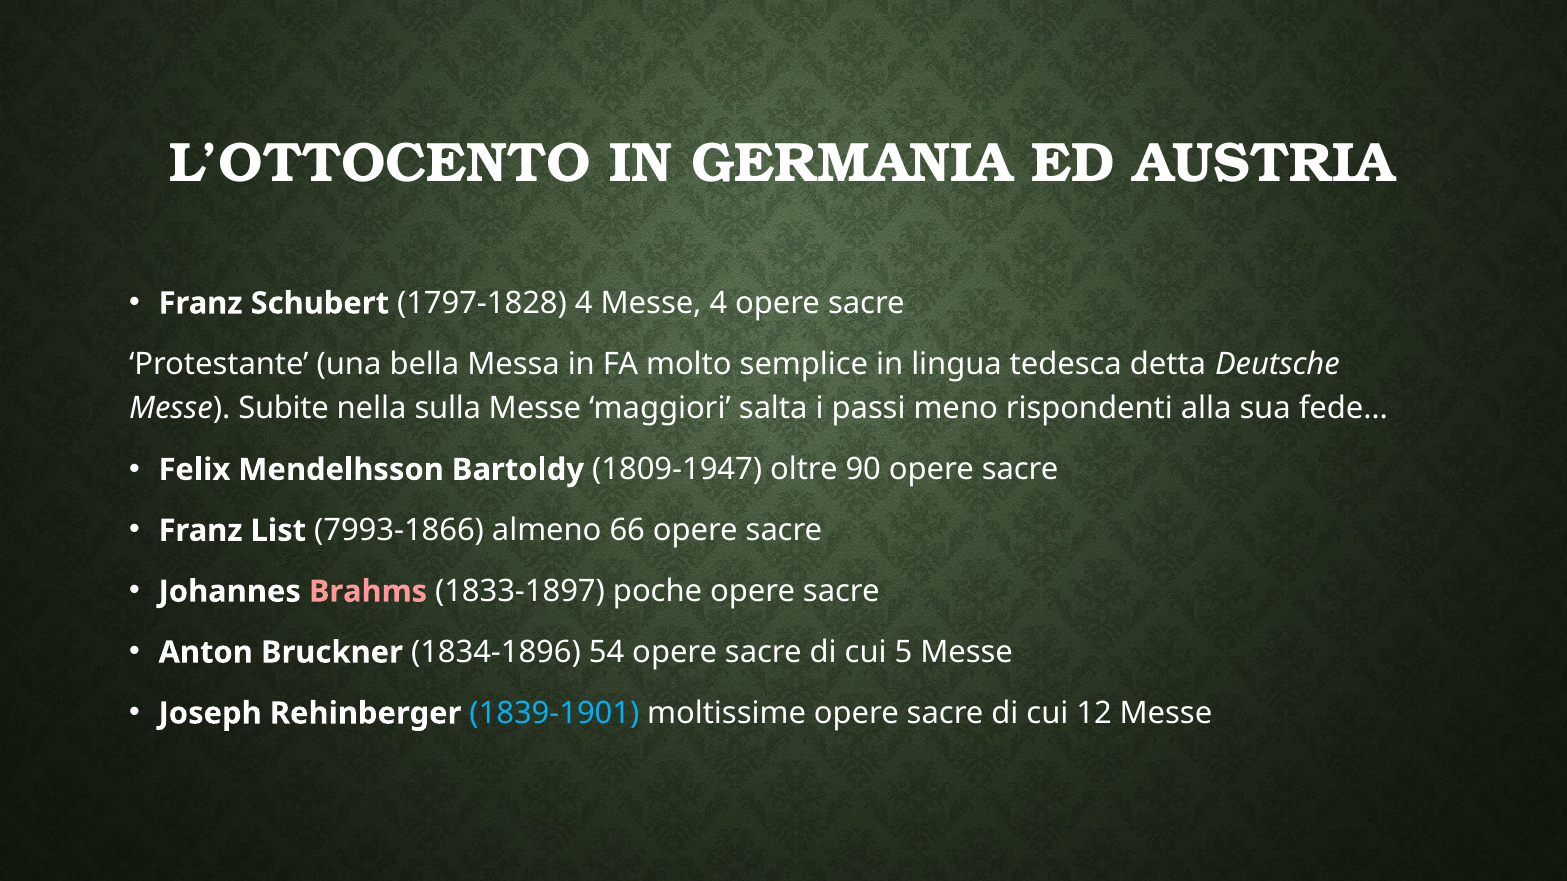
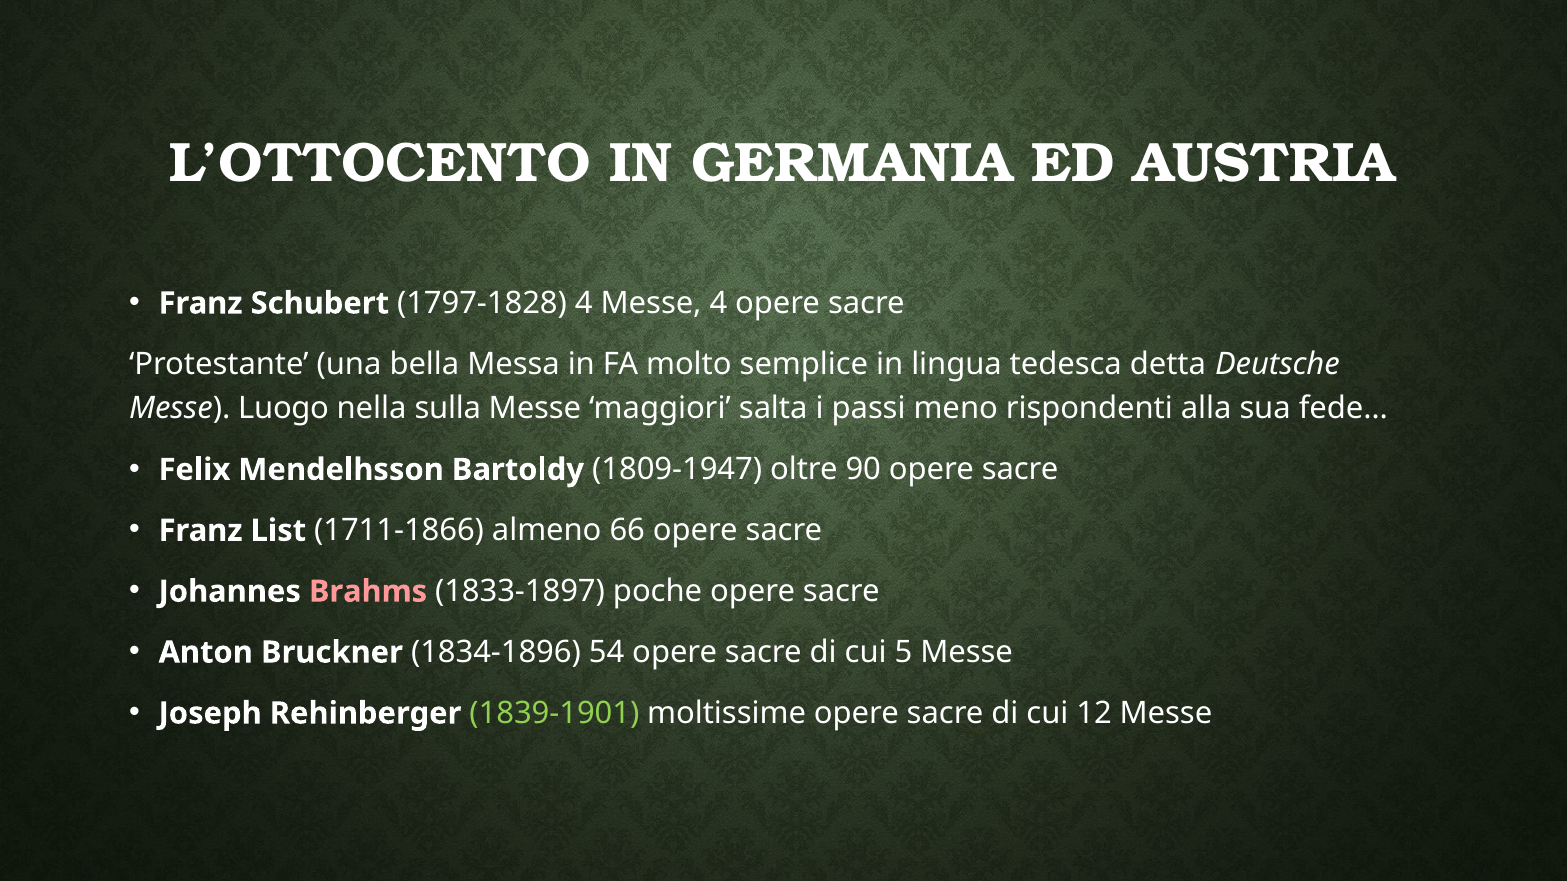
Subite: Subite -> Luogo
7993-1866: 7993-1866 -> 1711-1866
1839-1901 colour: light blue -> light green
